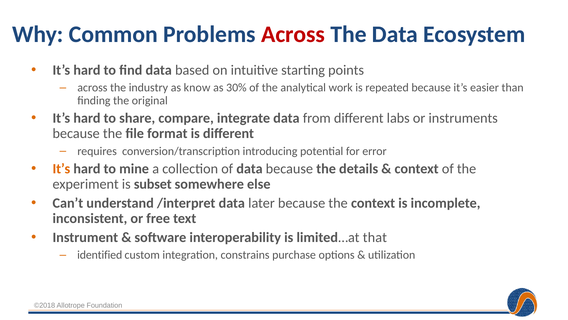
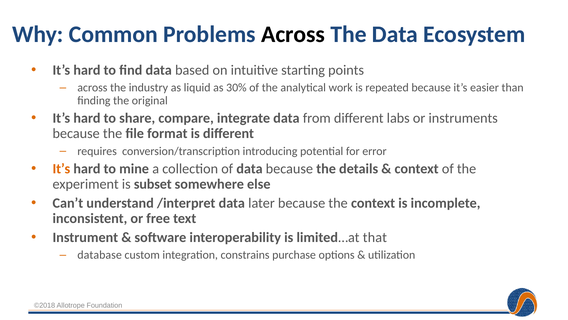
Across at (293, 34) colour: red -> black
know: know -> liquid
identified: identified -> database
